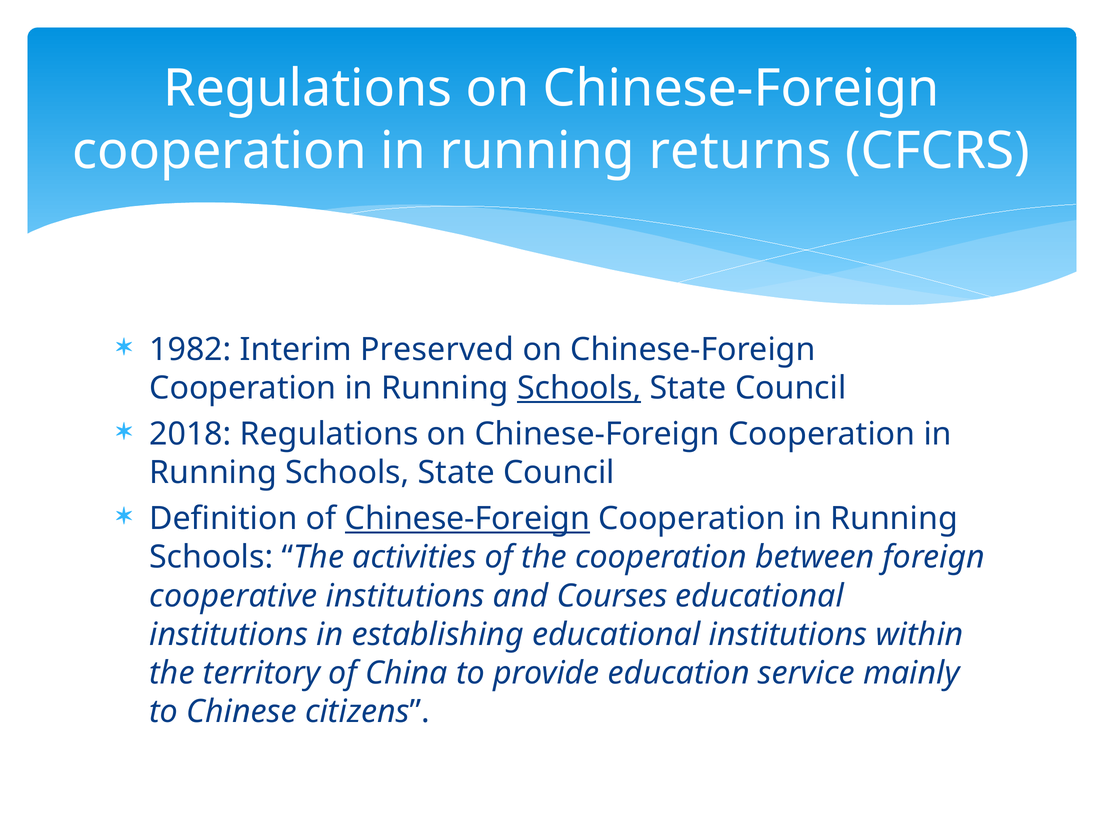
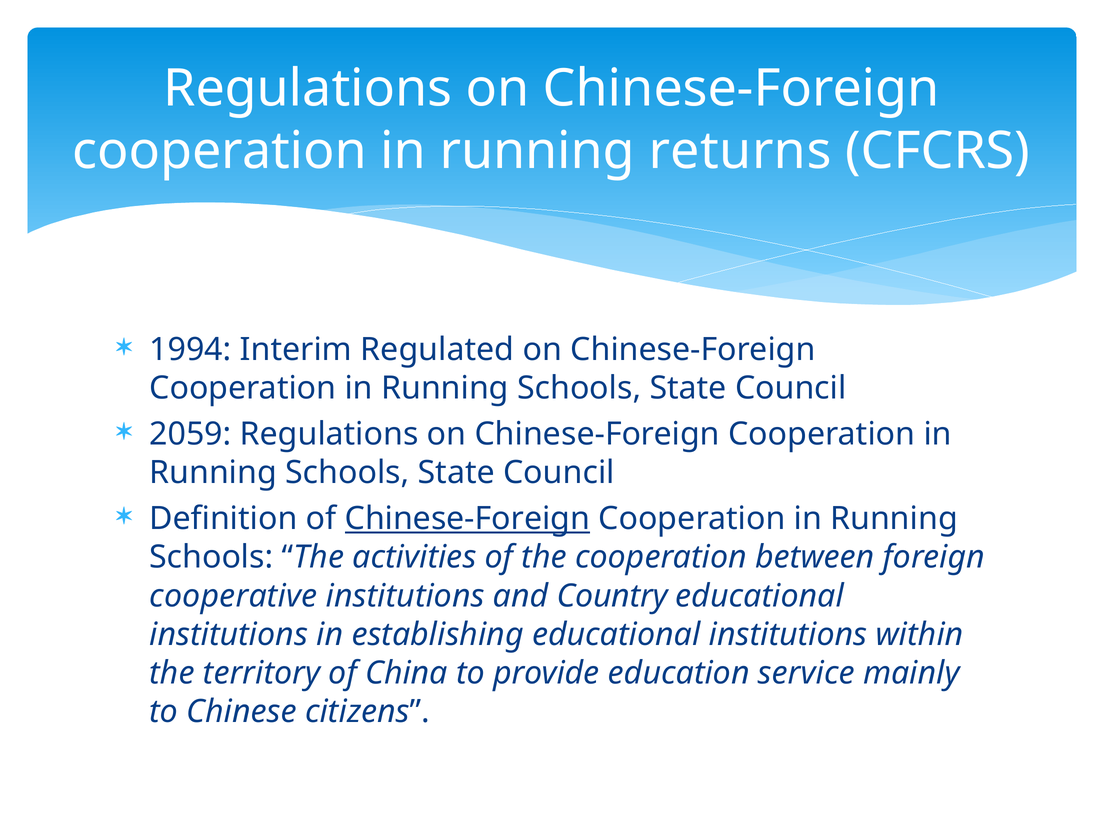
1982: 1982 -> 1994
Preserved: Preserved -> Regulated
Schools at (579, 388) underline: present -> none
2018: 2018 -> 2059
Courses: Courses -> Country
